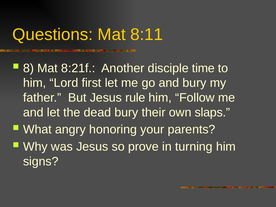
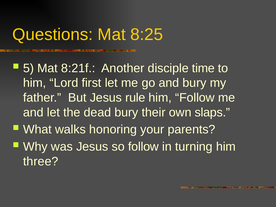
8:11: 8:11 -> 8:25
8: 8 -> 5
angry: angry -> walks
so prove: prove -> follow
signs: signs -> three
